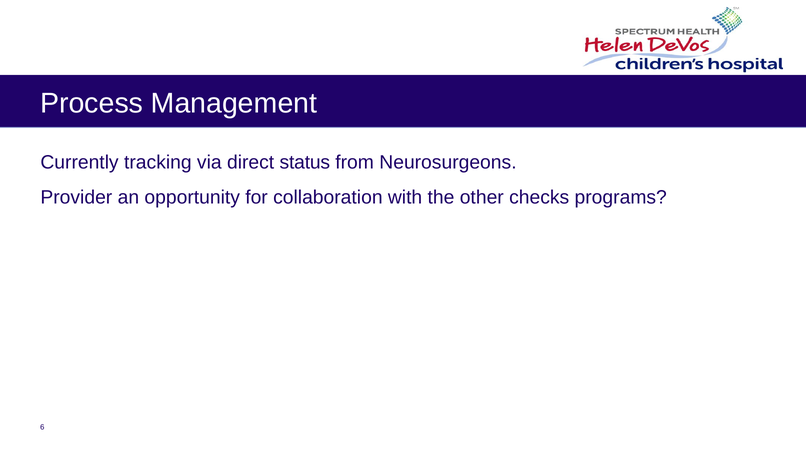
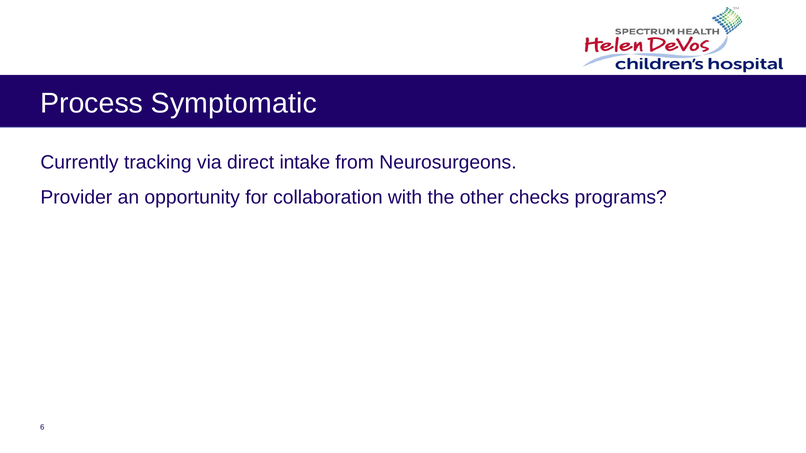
Management: Management -> Symptomatic
status: status -> intake
